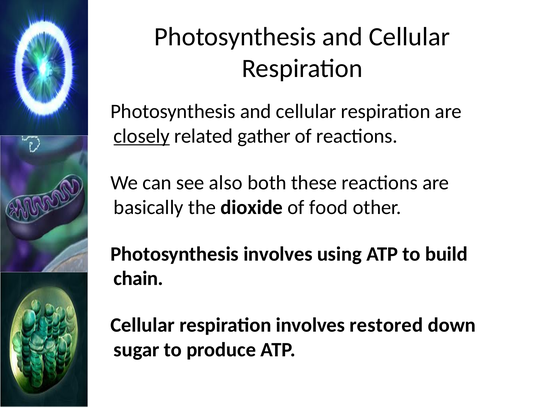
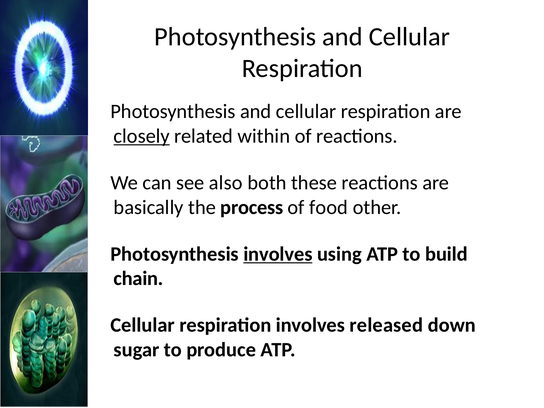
gather: gather -> within
dioxide: dioxide -> process
involves at (278, 254) underline: none -> present
restored: restored -> released
